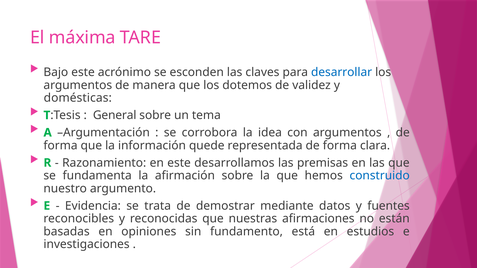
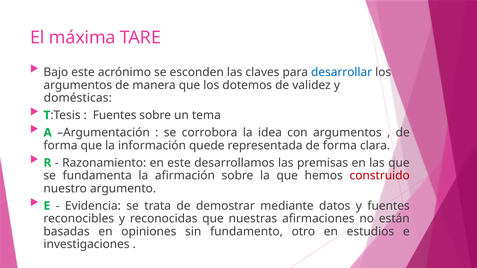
General at (115, 115): General -> Fuentes
construido colour: blue -> red
está: está -> otro
